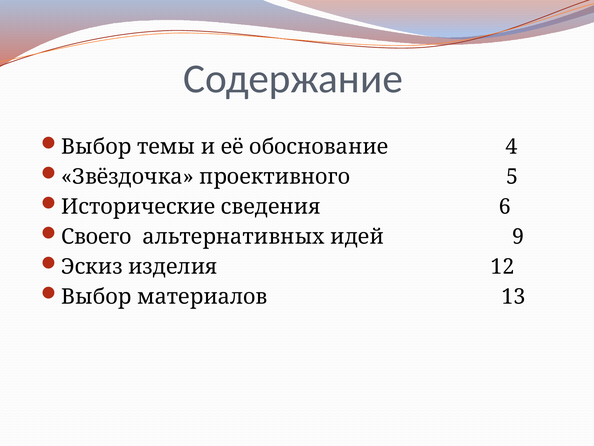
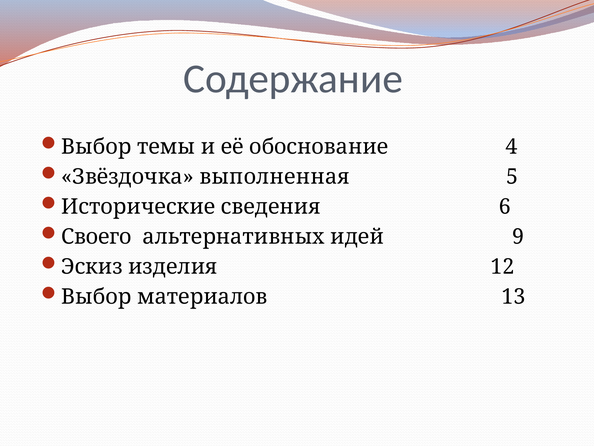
проективного: проективного -> выполненная
